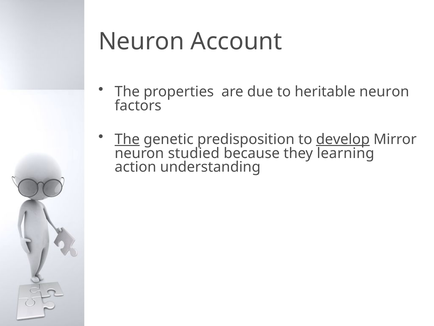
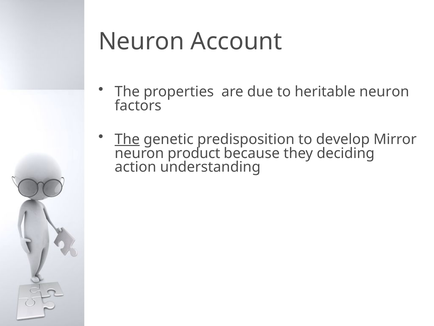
develop underline: present -> none
studied: studied -> product
learning: learning -> deciding
